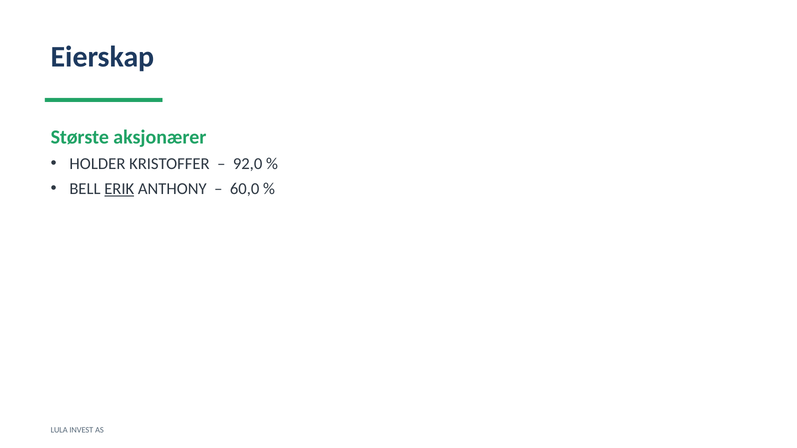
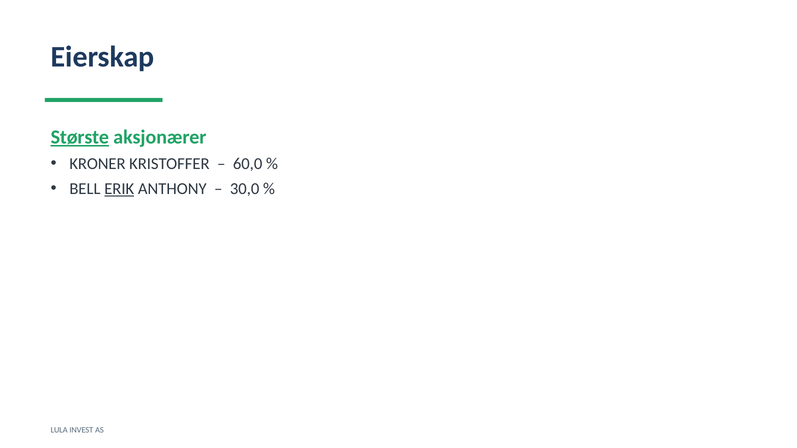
Største underline: none -> present
HOLDER: HOLDER -> KRONER
92,0: 92,0 -> 60,0
60,0: 60,0 -> 30,0
